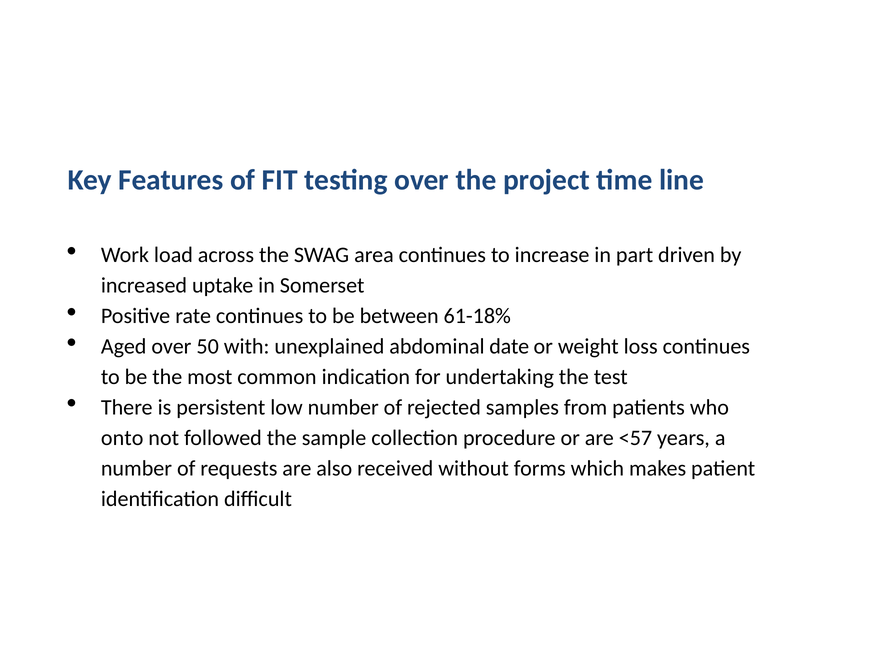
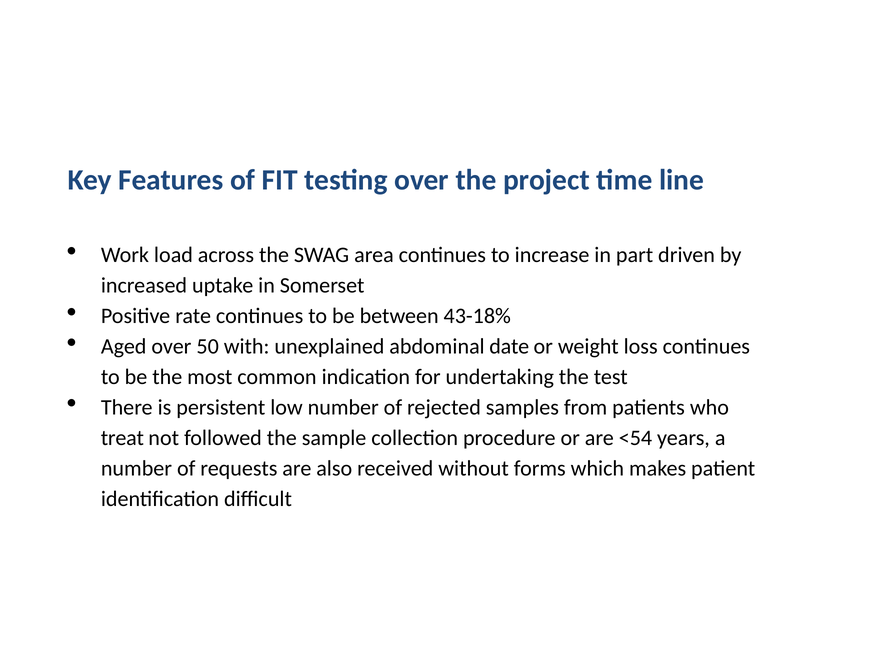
61-18%: 61-18% -> 43-18%
onto: onto -> treat
<57: <57 -> <54
